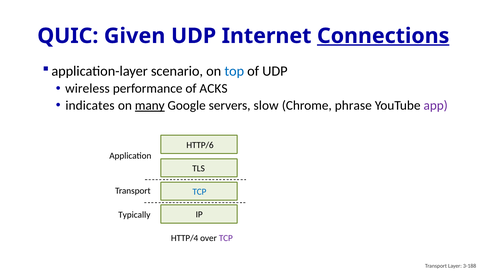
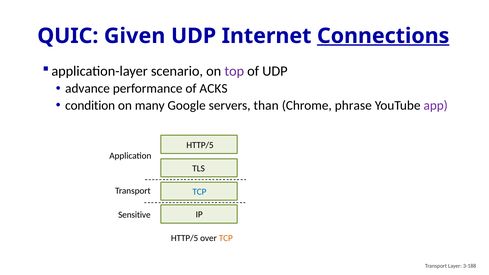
top colour: blue -> purple
wireless: wireless -> advance
indicates: indicates -> condition
many underline: present -> none
slow: slow -> than
HTTP/6 at (200, 145): HTTP/6 -> HTTP/5
Typically: Typically -> Sensitive
HTTP/4 at (185, 238): HTTP/4 -> HTTP/5
TCP at (226, 238) colour: purple -> orange
